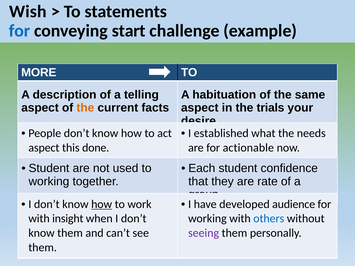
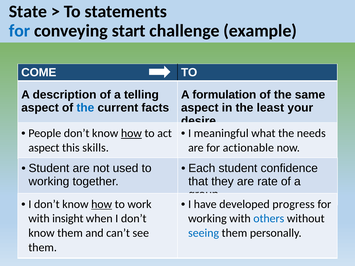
Wish: Wish -> State
MORE: MORE -> COME
habituation: habituation -> formulation
the at (85, 108) colour: orange -> blue
trials: trials -> least
how at (131, 133) underline: none -> present
established: established -> meaningful
done: done -> skills
audience: audience -> progress
seeing colour: purple -> blue
